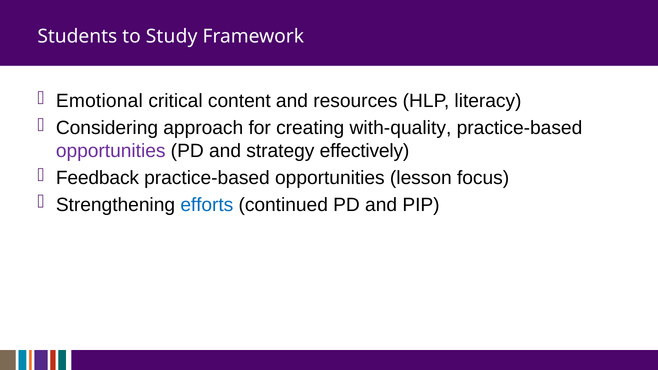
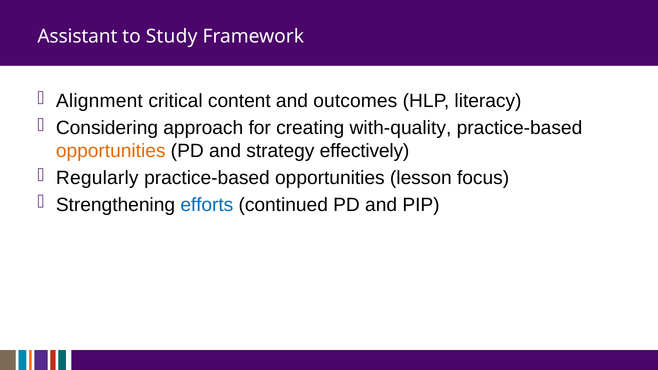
Students: Students -> Assistant
Emotional: Emotional -> Alignment
resources: resources -> outcomes
opportunities at (111, 151) colour: purple -> orange
Feedback: Feedback -> Regularly
